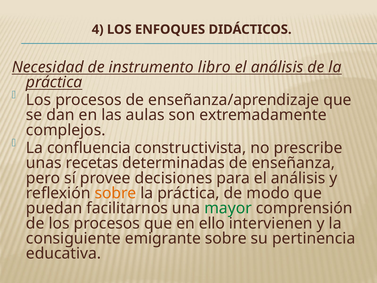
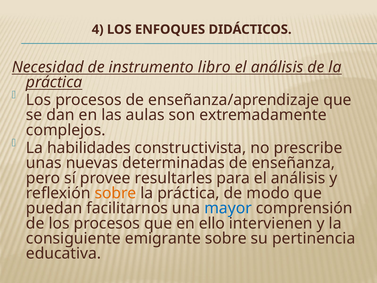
confluencia: confluencia -> habilidades
recetas: recetas -> nuevas
decisiones: decisiones -> resultarles
mayor colour: green -> blue
